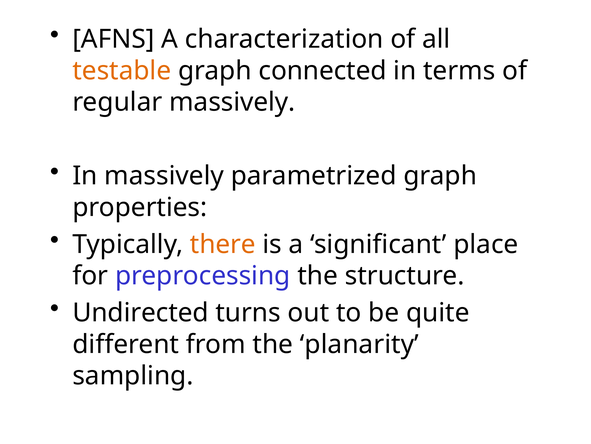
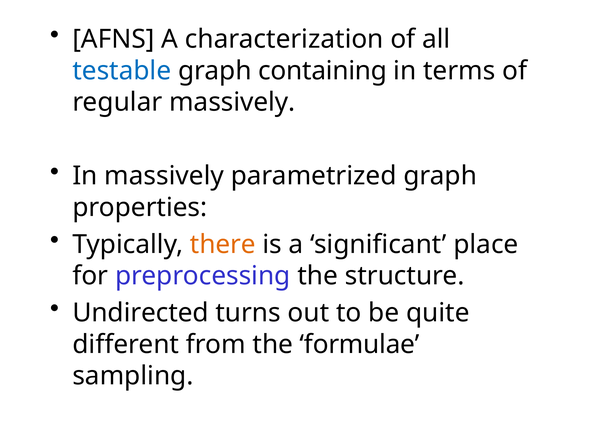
testable colour: orange -> blue
connected: connected -> containing
planarity: planarity -> formulae
